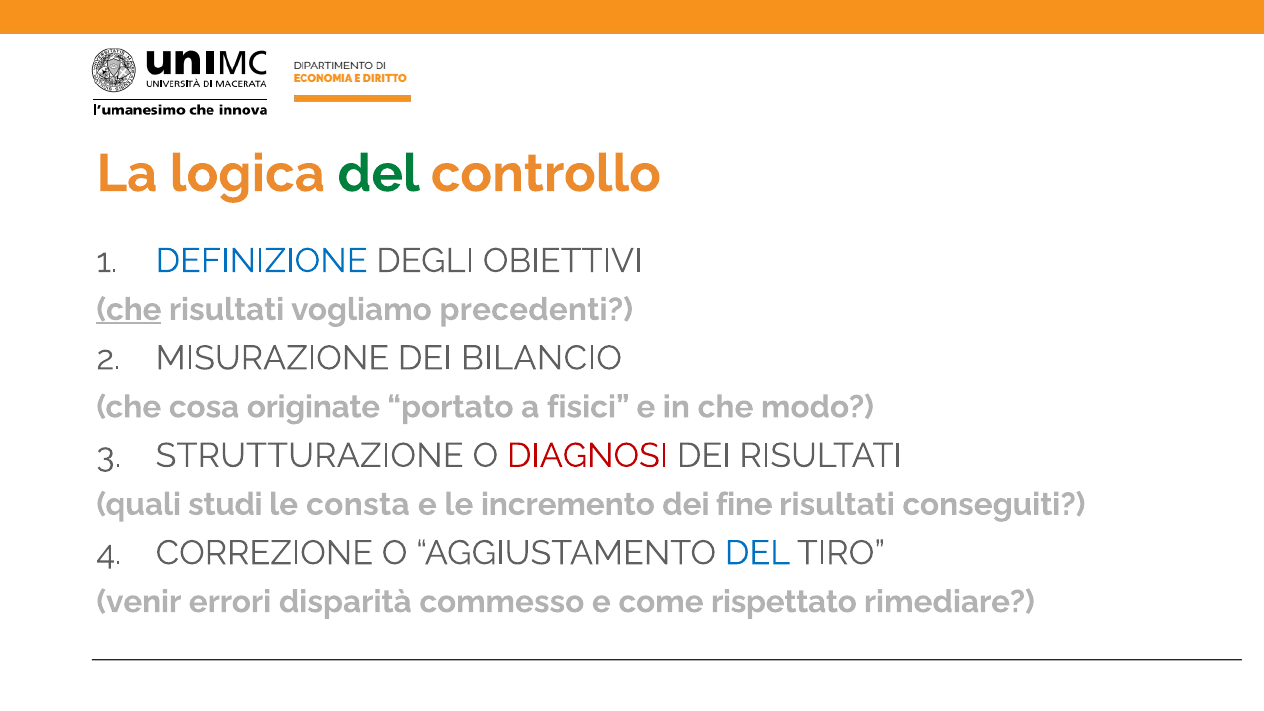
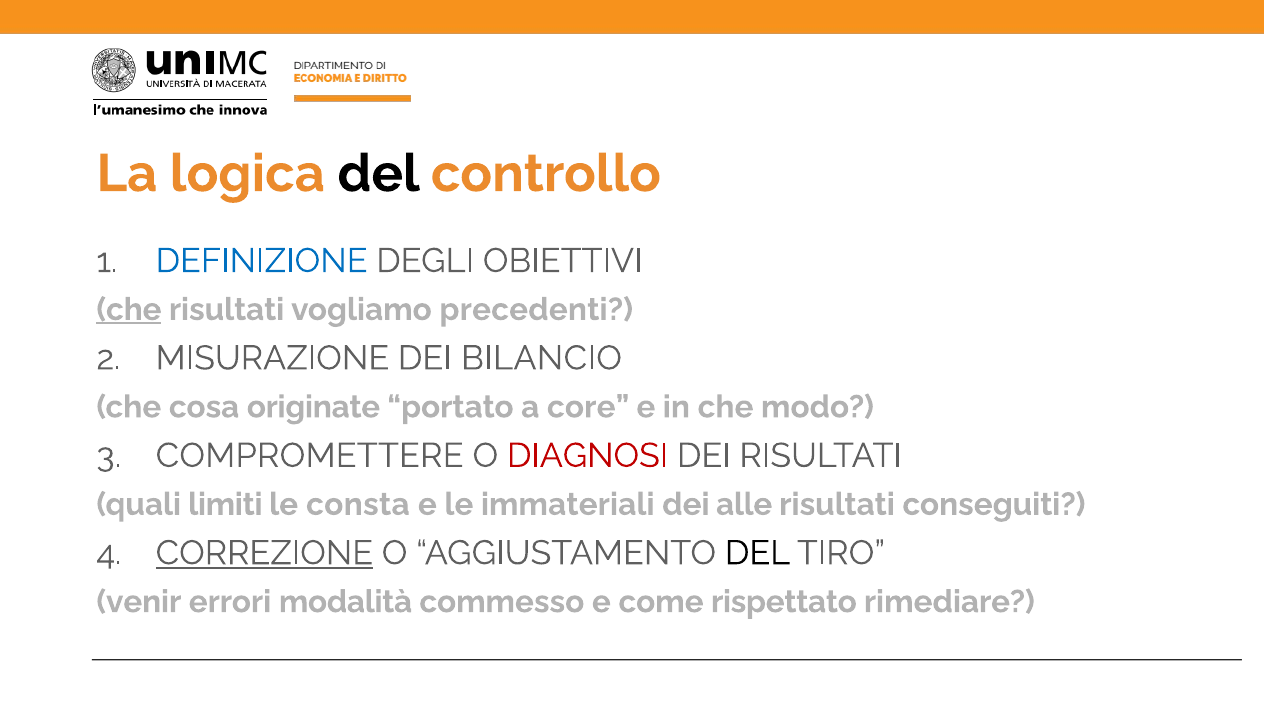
del at (379, 174) colour: green -> black
fisici: fisici -> core
STRUTTURAZIONE: STRUTTURAZIONE -> COMPROMETTERE
studi: studi -> limiti
incremento: incremento -> immateriali
fine: fine -> alle
CORREZIONE underline: none -> present
DEL at (758, 553) colour: blue -> black
disparità: disparità -> modalità
